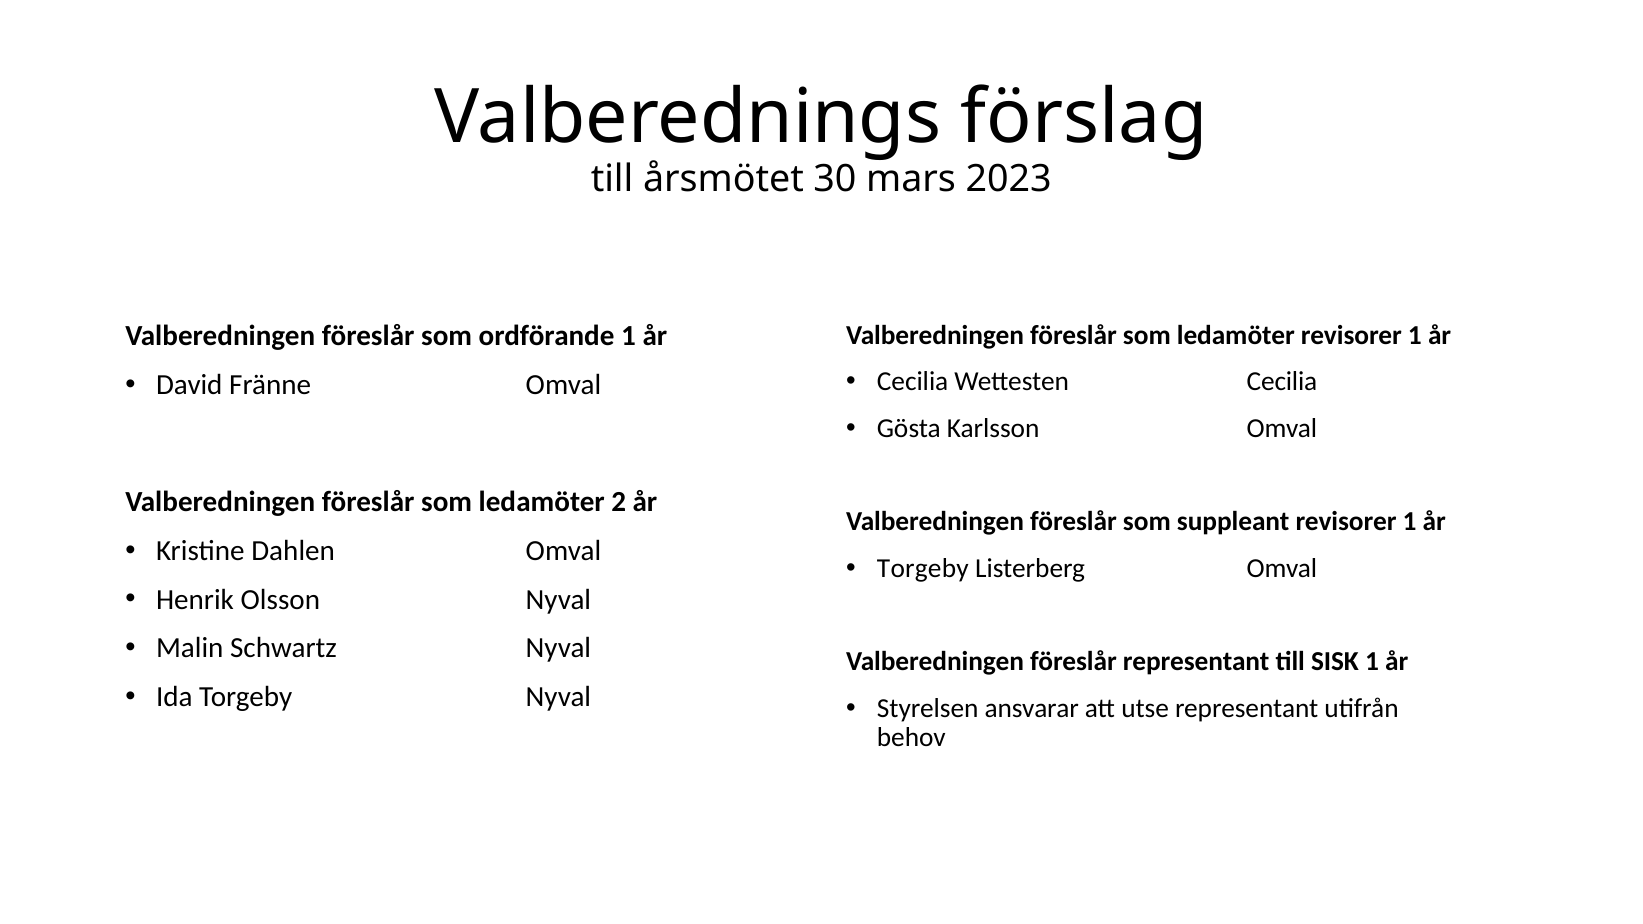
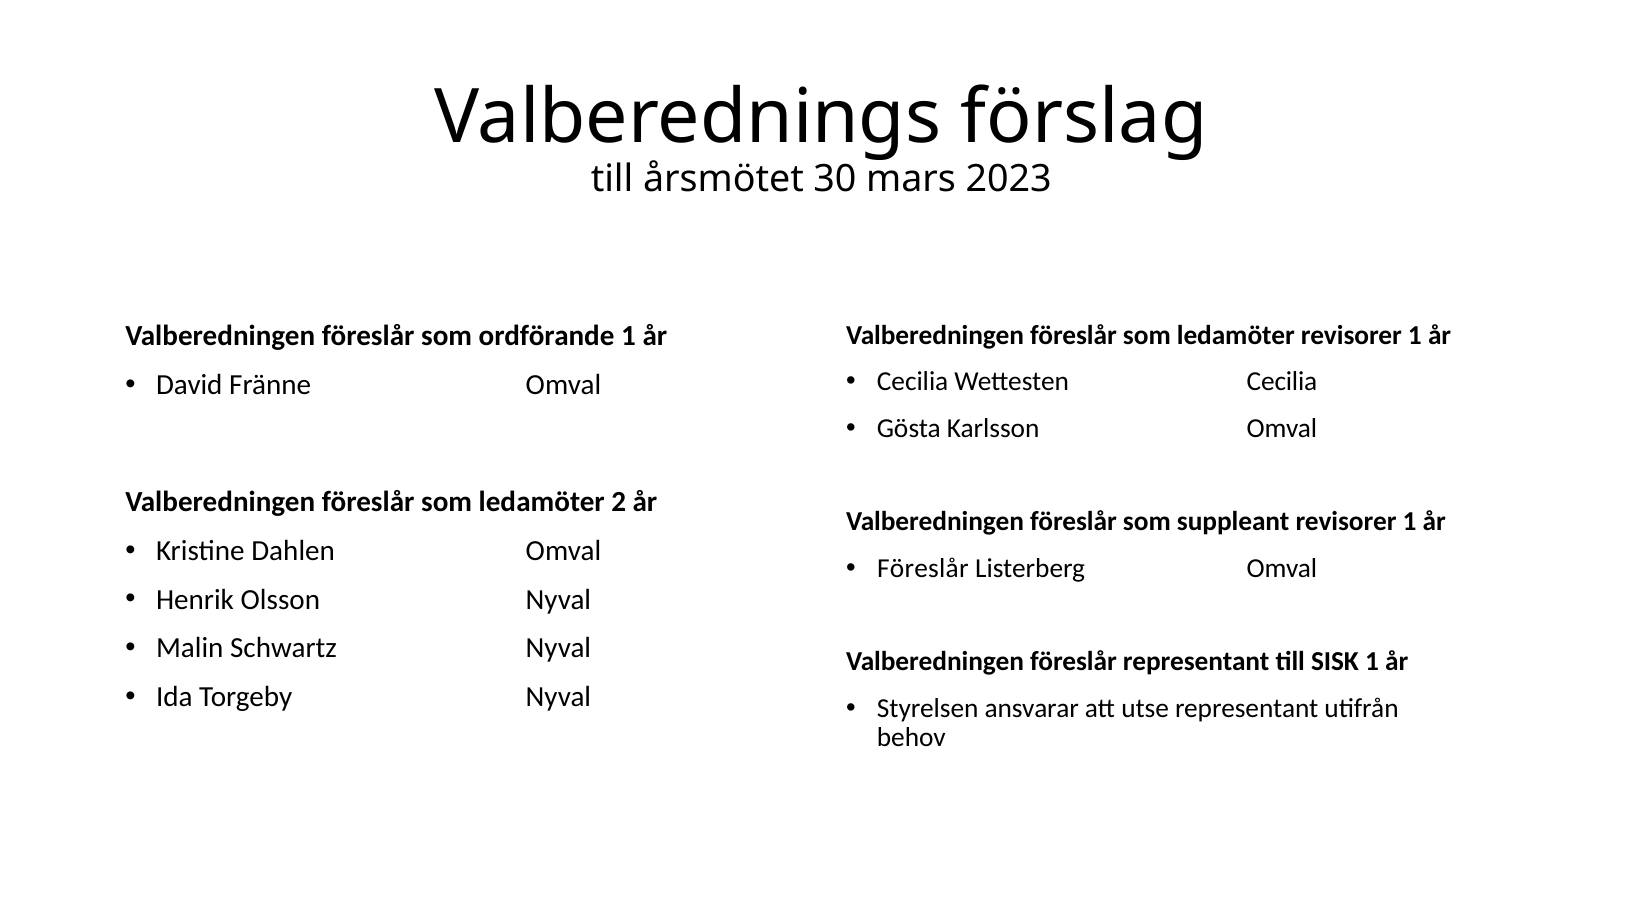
Torgeby at (923, 569): Torgeby -> Föreslår
